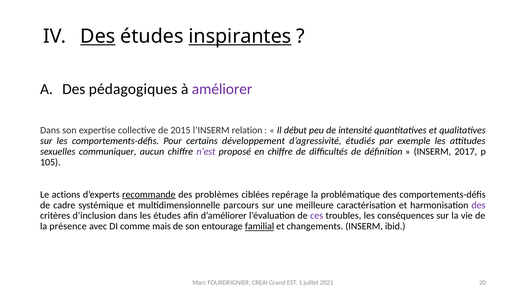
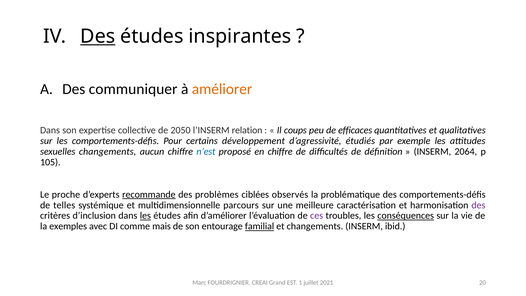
inspirantes underline: present -> none
pédagogiques: pédagogiques -> communiquer
améliorer colour: purple -> orange
2015: 2015 -> 2050
début: début -> coups
intensité: intensité -> efficaces
sexuelles communiquer: communiquer -> changements
n’est colour: purple -> blue
2017: 2017 -> 2064
actions: actions -> proche
repérage: repérage -> observés
cadre: cadre -> telles
les at (145, 216) underline: none -> present
conséquences underline: none -> present
présence: présence -> exemples
